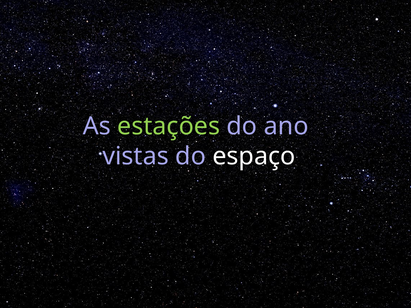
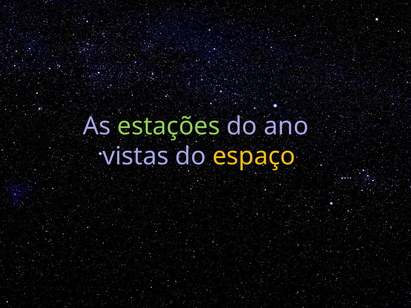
espaço colour: white -> yellow
